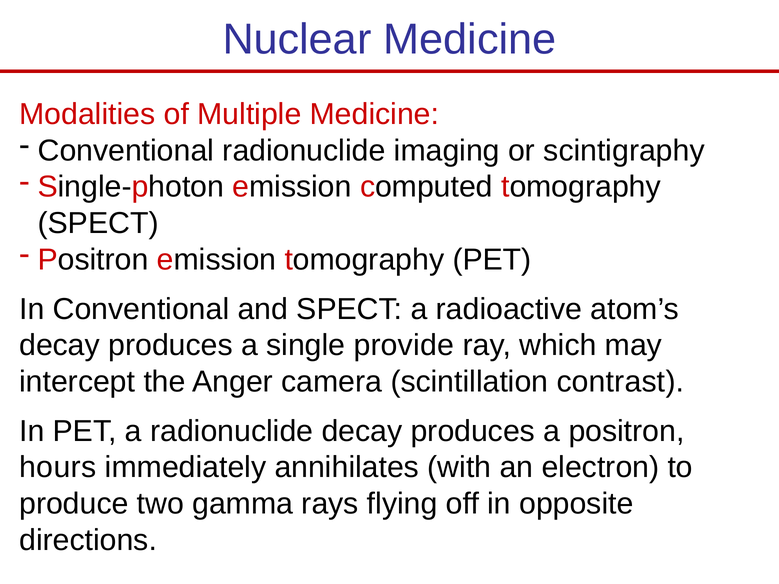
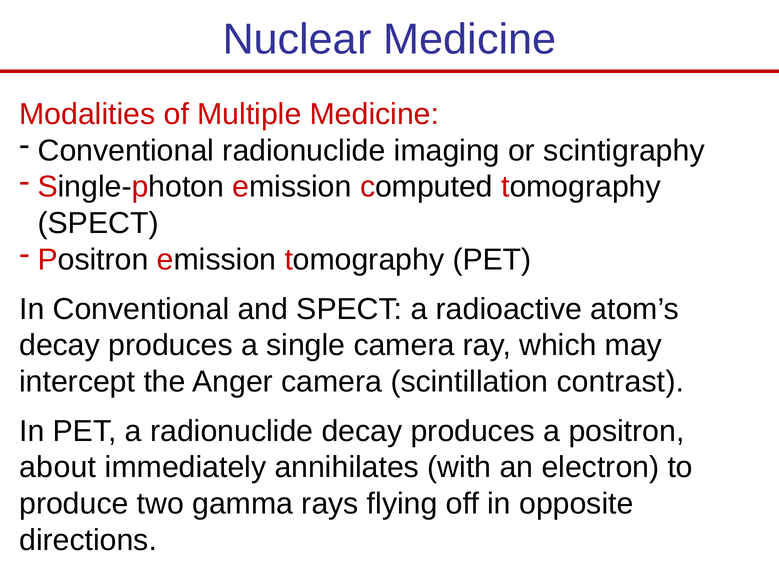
single provide: provide -> camera
hours: hours -> about
